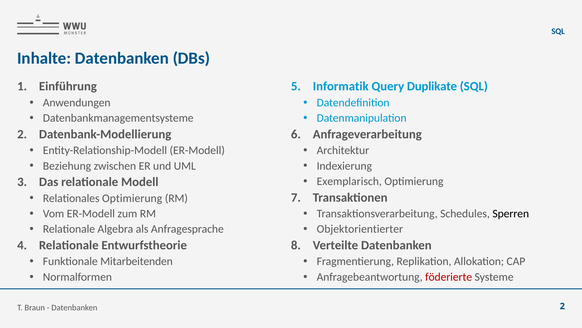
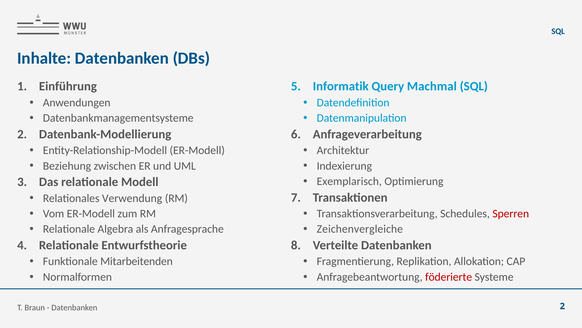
Duplikate: Duplikate -> Machmal
Relationales Optimierung: Optimierung -> Verwendung
Sperren colour: black -> red
Objektorientierter: Objektorientierter -> Zeichenvergleiche
